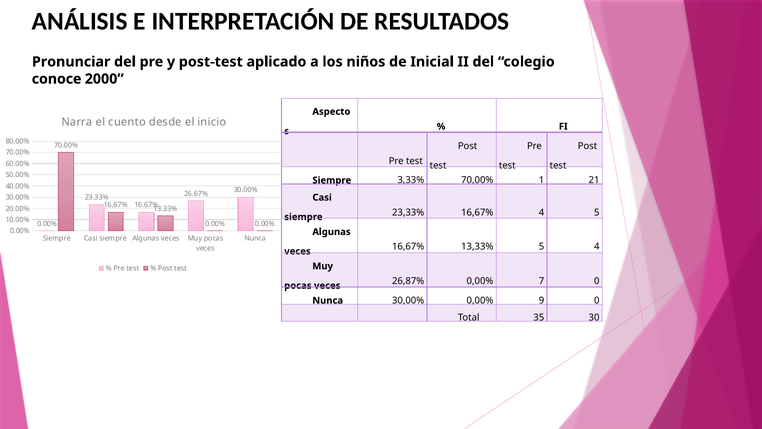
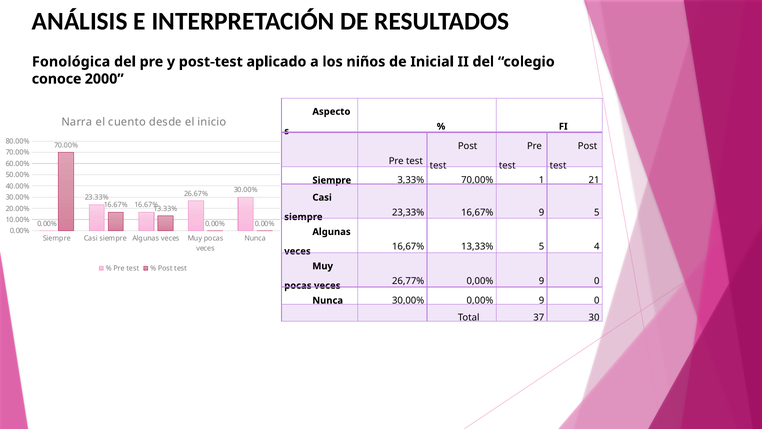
Pronunciar: Pronunciar -> Fonológica
16,67% 4: 4 -> 9
26,87%: 26,87% -> 26,77%
7 at (542, 281): 7 -> 9
35: 35 -> 37
